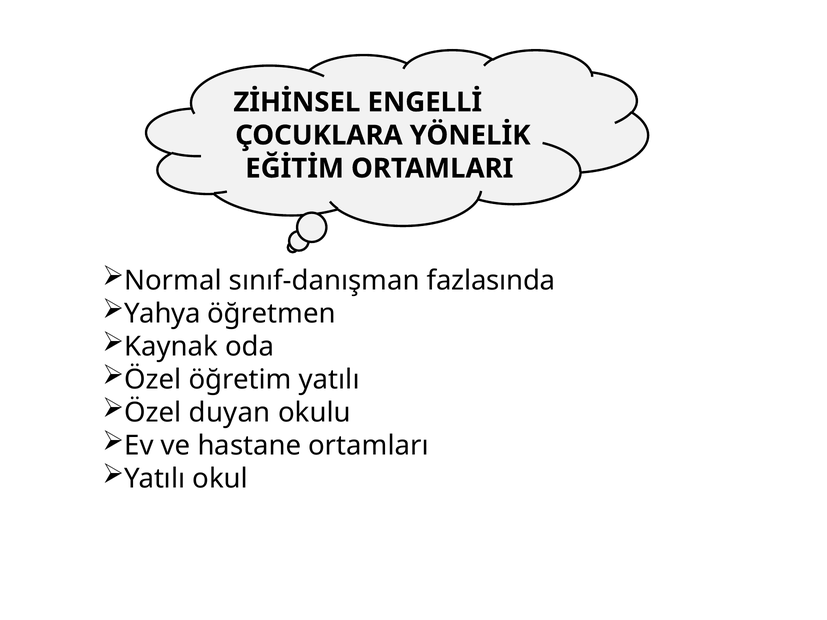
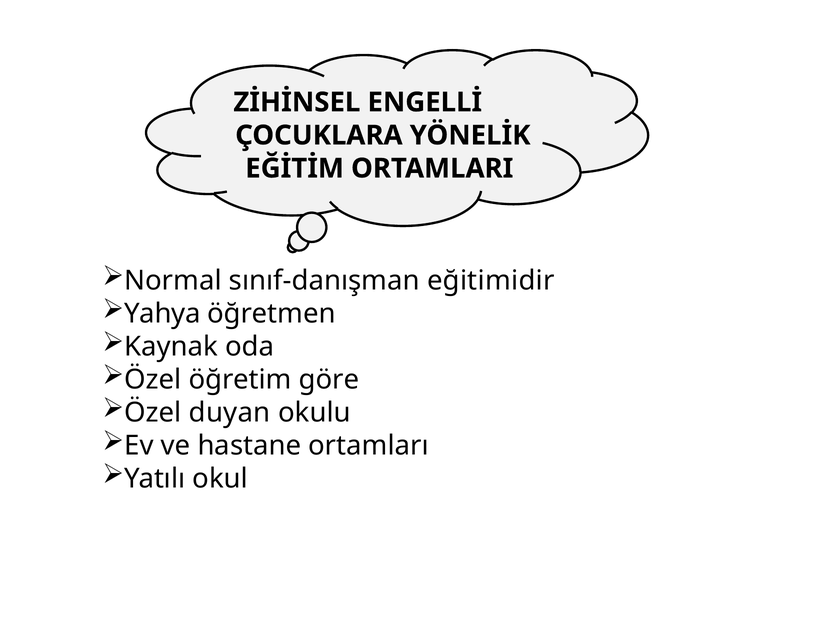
fazlasında: fazlasında -> eğitimidir
öğretim yatılı: yatılı -> göre
